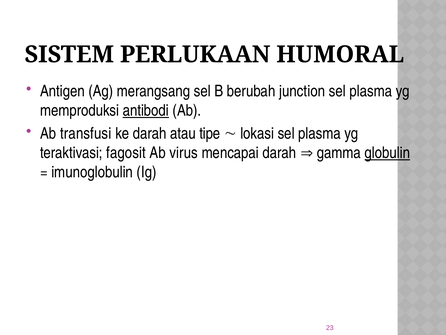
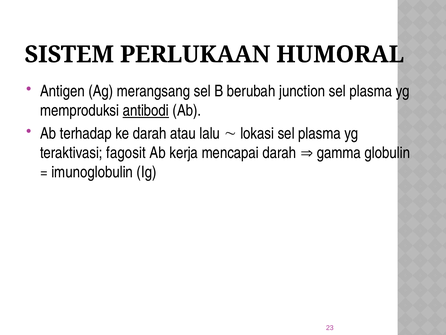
transfusi: transfusi -> terhadap
tipe: tipe -> lalu
virus: virus -> kerja
globulin underline: present -> none
